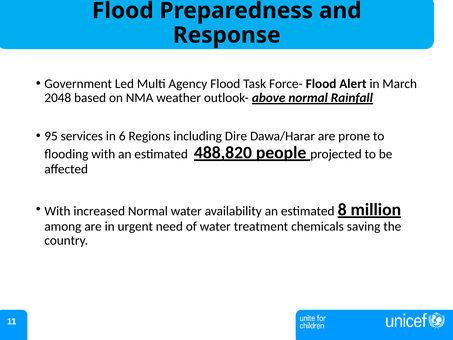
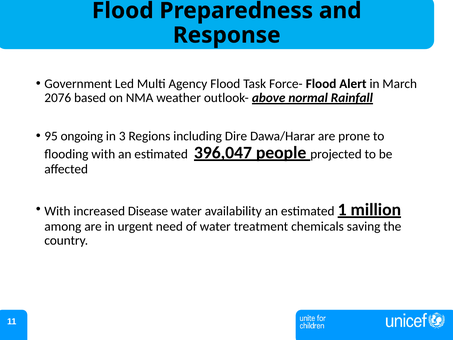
2048: 2048 -> 2076
services: services -> ongoing
6: 6 -> 3
488,820: 488,820 -> 396,047
increased Normal: Normal -> Disease
8: 8 -> 1
